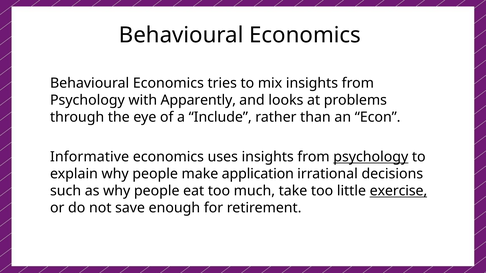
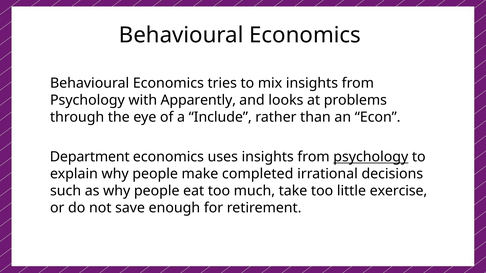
Informative: Informative -> Department
application: application -> completed
exercise underline: present -> none
